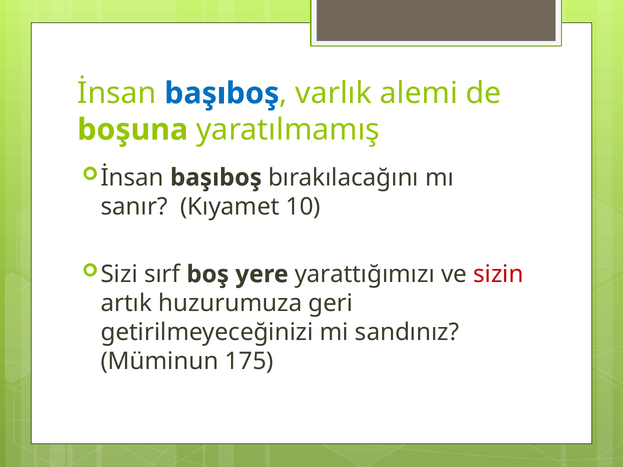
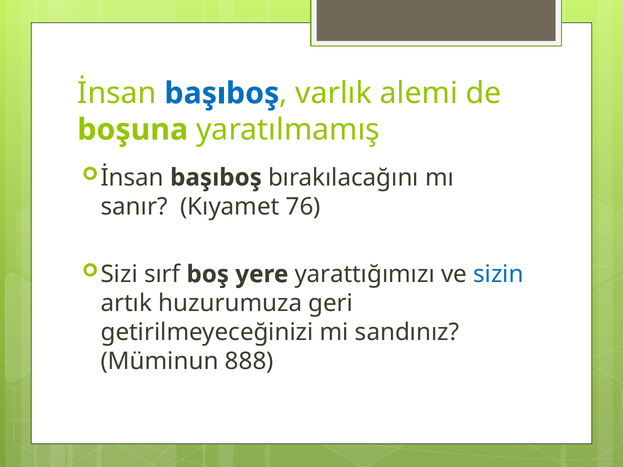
10: 10 -> 76
sizin colour: red -> blue
175: 175 -> 888
